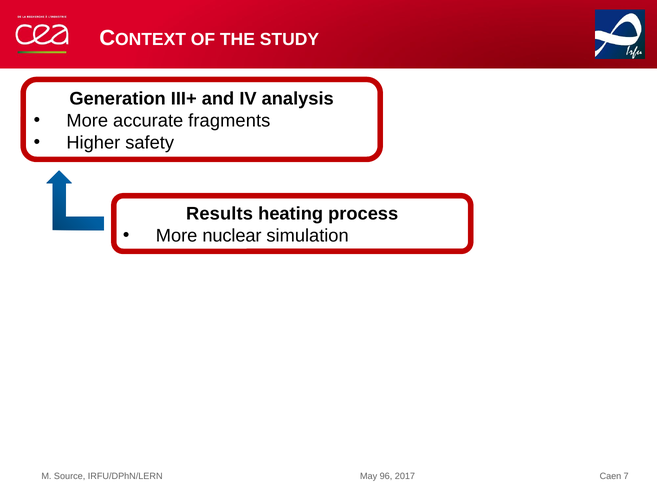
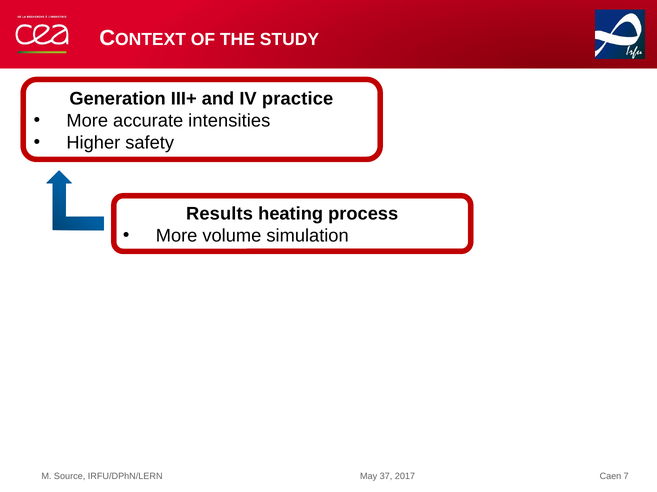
analysis: analysis -> practice
fragments: fragments -> intensities
nuclear: nuclear -> volume
96: 96 -> 37
